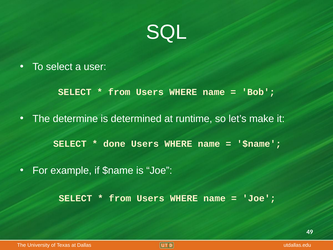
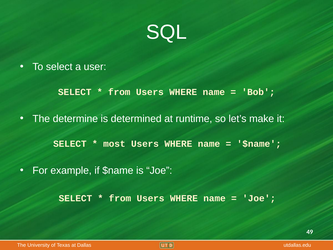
done: done -> most
